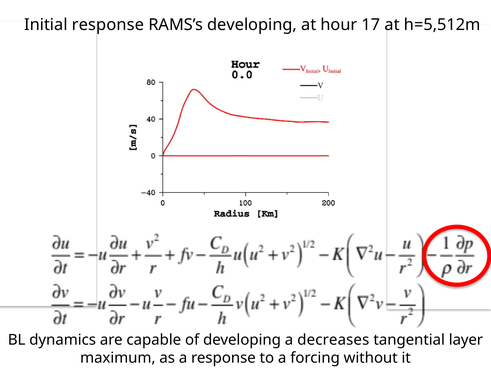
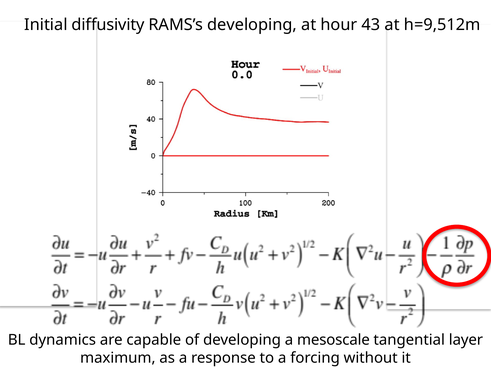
Initial response: response -> diffusivity
17: 17 -> 43
h=5,512m: h=5,512m -> h=9,512m
decreases: decreases -> mesoscale
